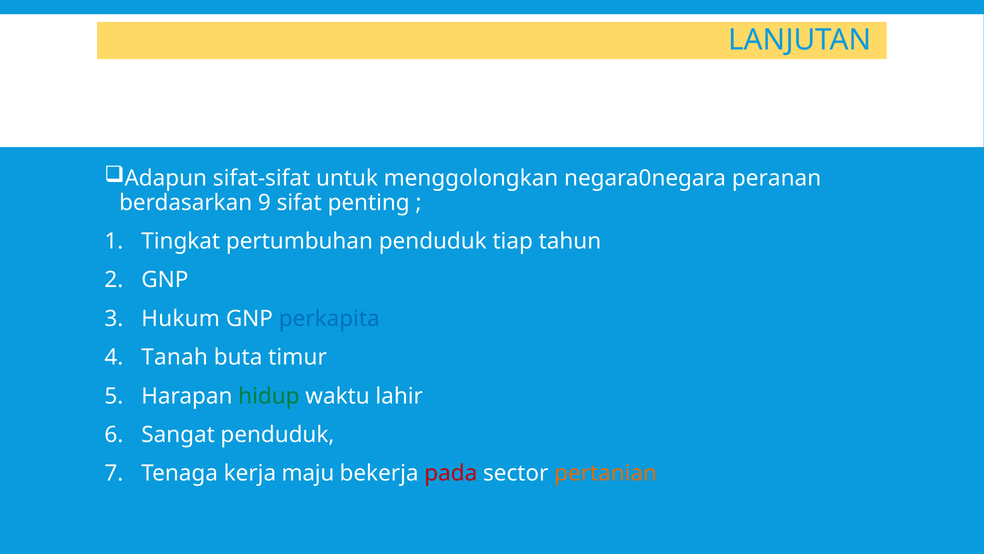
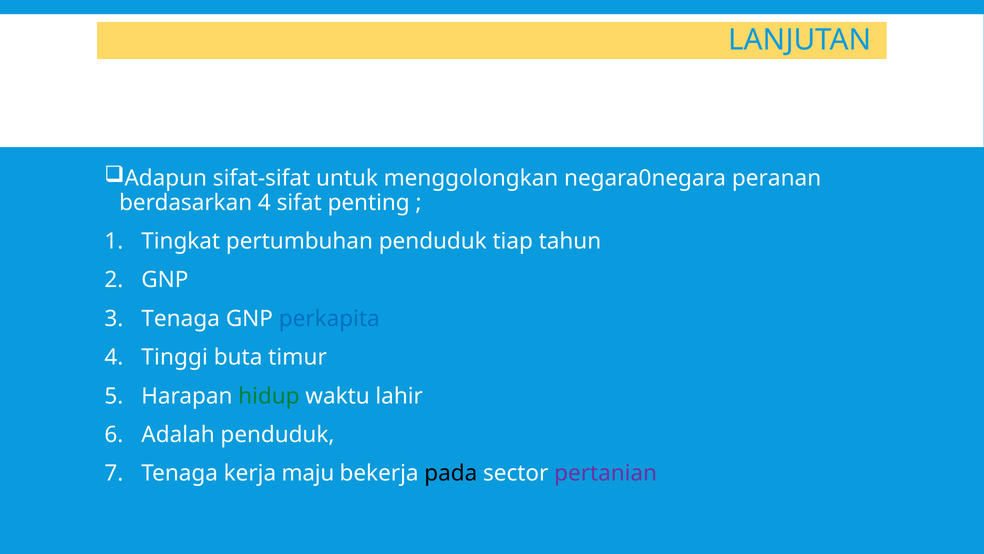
berdasarkan 9: 9 -> 4
Hukum at (181, 318): Hukum -> Tenaga
Tanah: Tanah -> Tinggi
Sangat: Sangat -> Adalah
pada colour: red -> black
pertanian colour: orange -> purple
